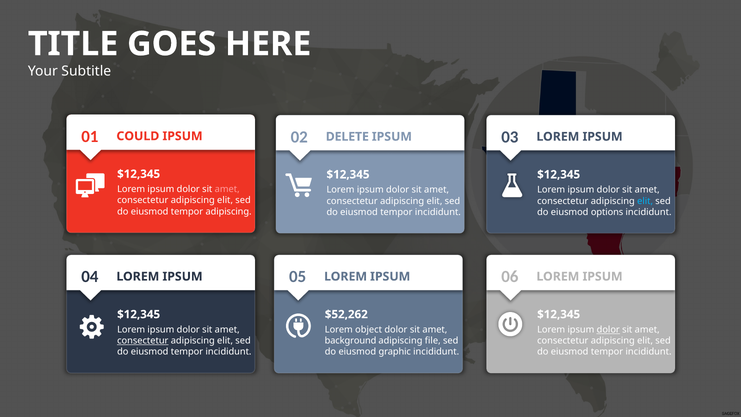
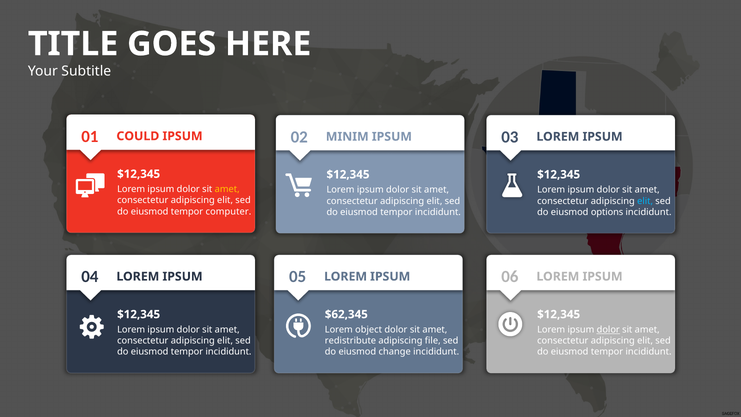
DELETE: DELETE -> MINIM
amet at (227, 189) colour: pink -> yellow
tempor adipiscing: adipiscing -> computer
$52,262: $52,262 -> $62,345
consectetur at (143, 341) underline: present -> none
background: background -> redistribute
graphic: graphic -> change
